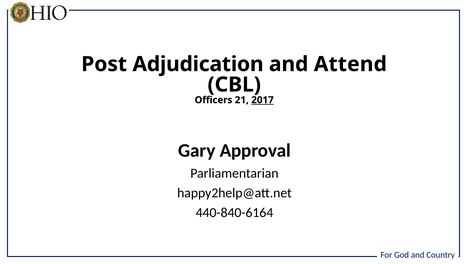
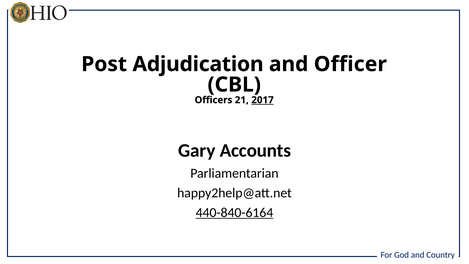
Attend: Attend -> Officer
Approval: Approval -> Accounts
440-840-6164 underline: none -> present
